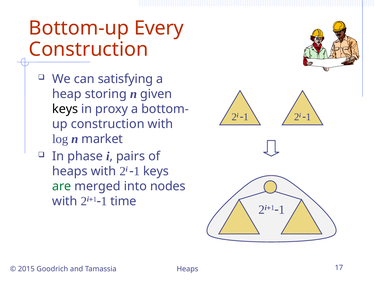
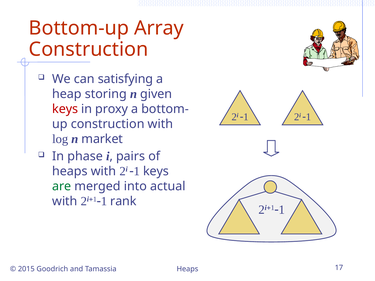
Every: Every -> Array
keys at (65, 109) colour: black -> red
nodes: nodes -> actual
time: time -> rank
